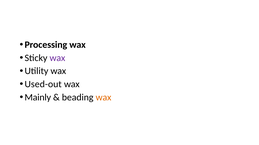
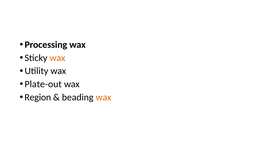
wax at (57, 58) colour: purple -> orange
Used-out: Used-out -> Plate-out
Mainly: Mainly -> Region
